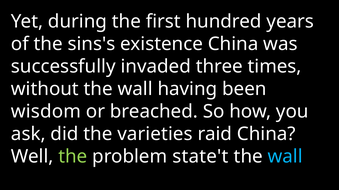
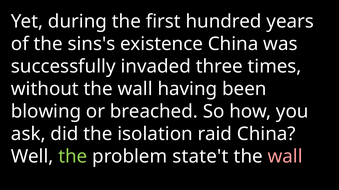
wisdom: wisdom -> blowing
varieties: varieties -> isolation
wall at (285, 157) colour: light blue -> pink
